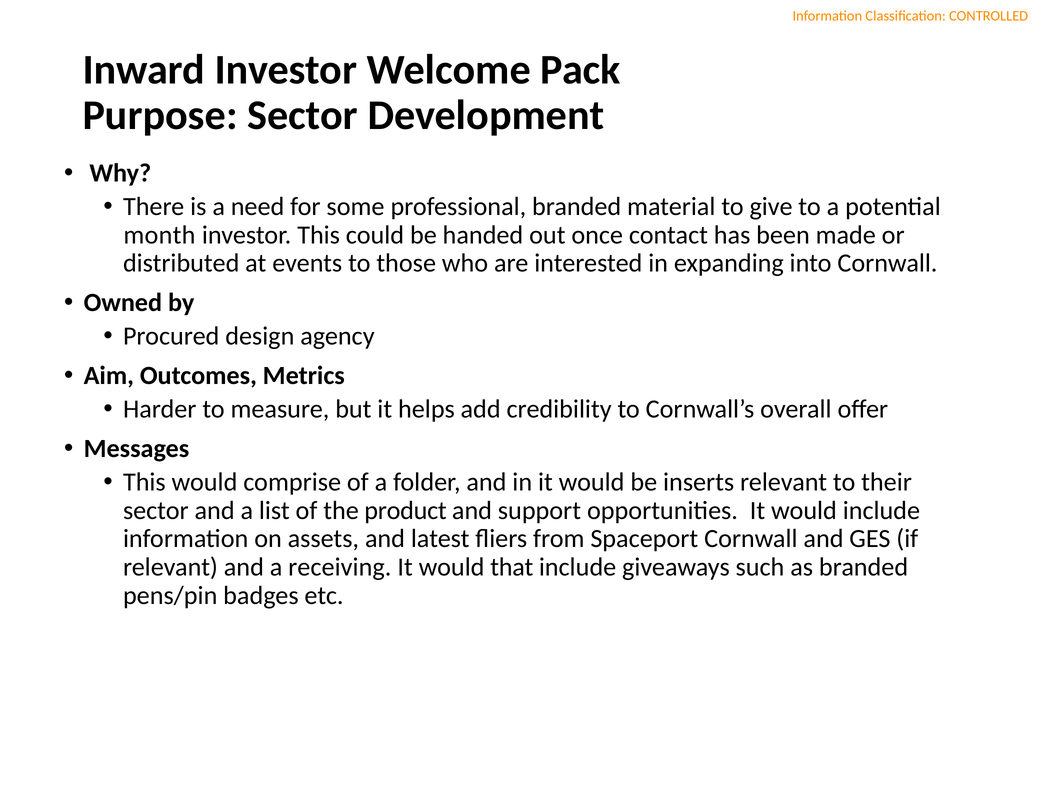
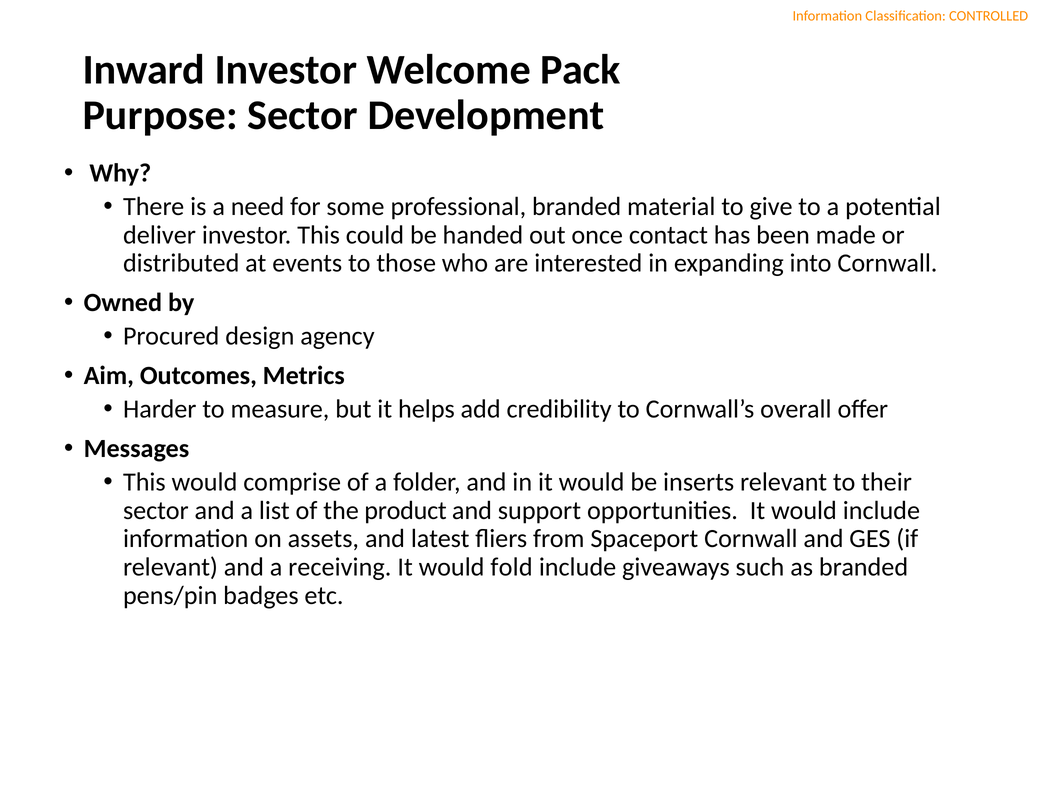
month: month -> deliver
that: that -> fold
